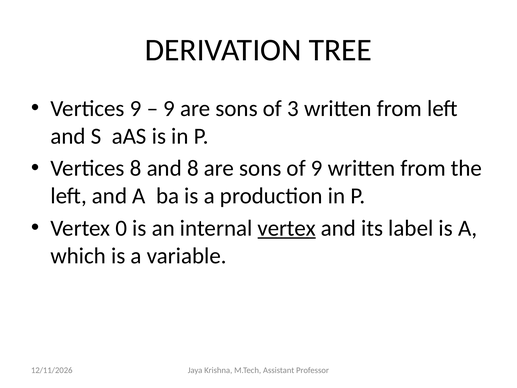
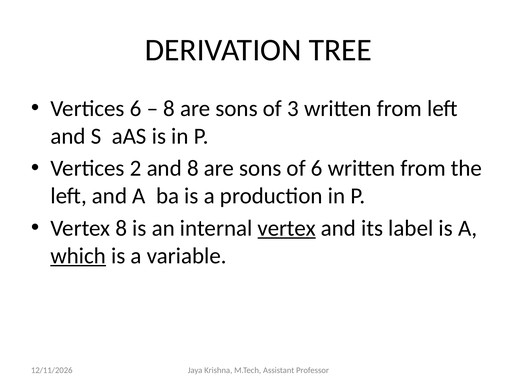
Vertices 9: 9 -> 6
9 at (169, 108): 9 -> 8
Vertices 8: 8 -> 2
of 9: 9 -> 6
Vertex 0: 0 -> 8
which underline: none -> present
